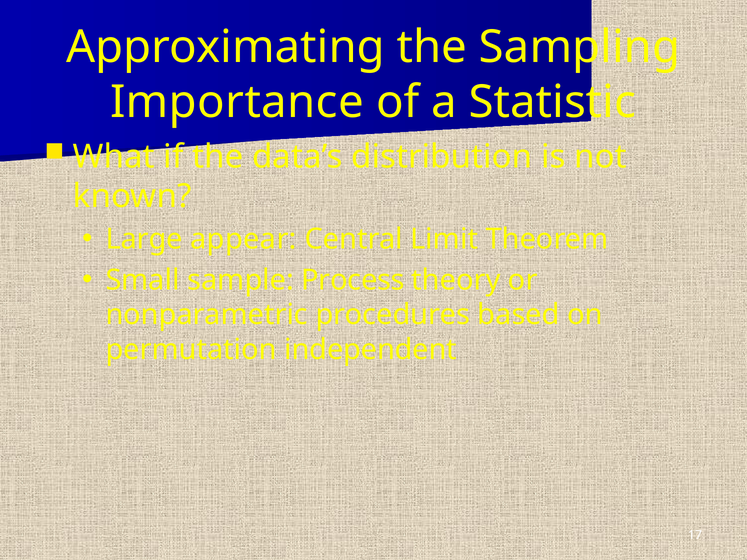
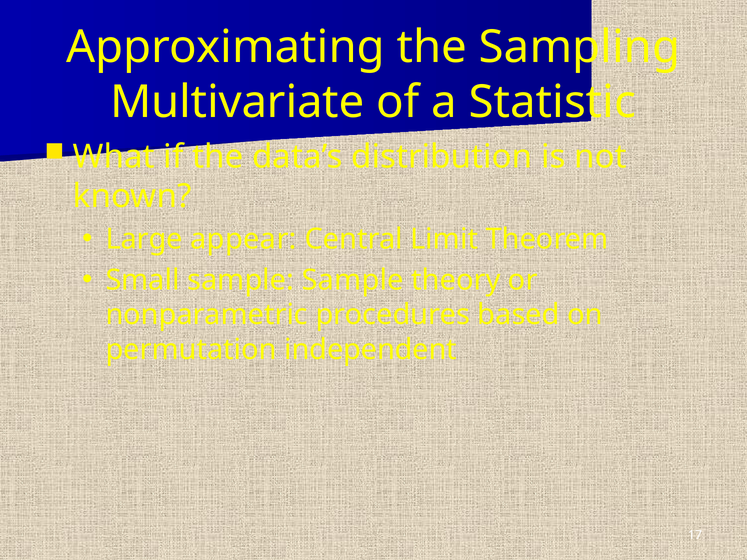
Importance: Importance -> Multivariate
sample Process: Process -> Sample
